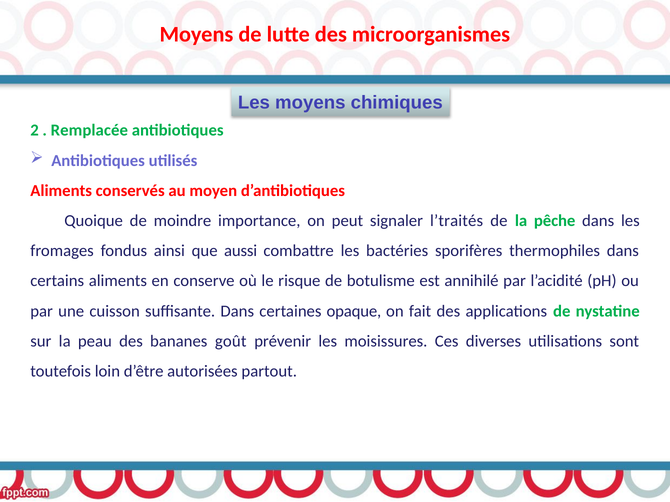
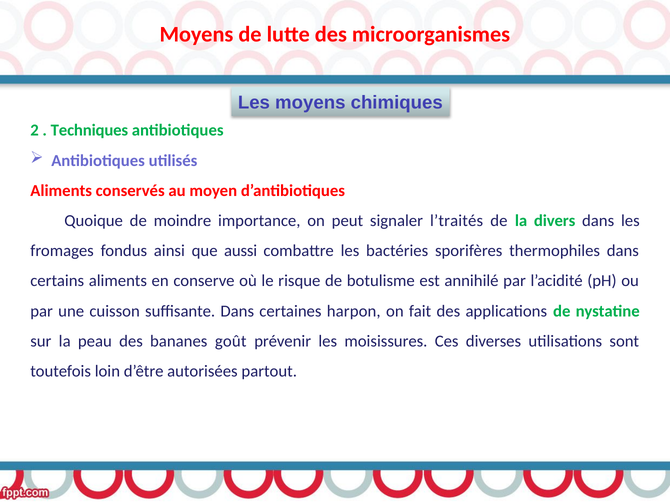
Remplacée: Remplacée -> Techniques
pêche: pêche -> divers
opaque: opaque -> harpon
